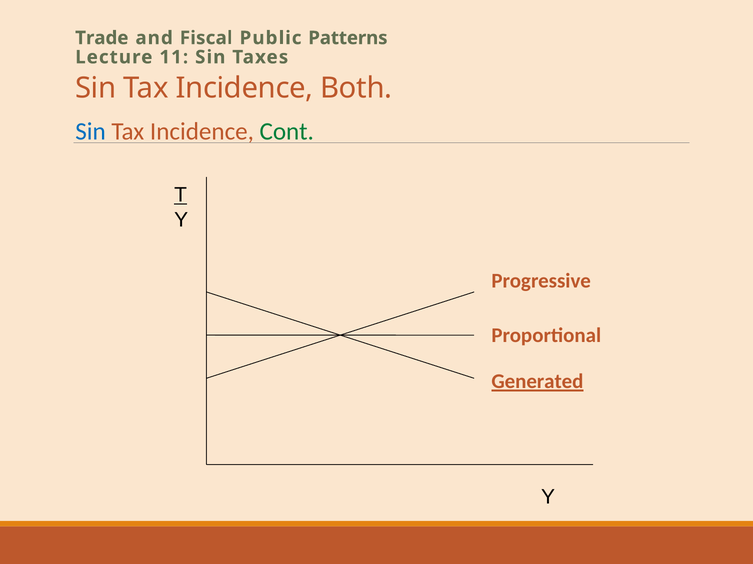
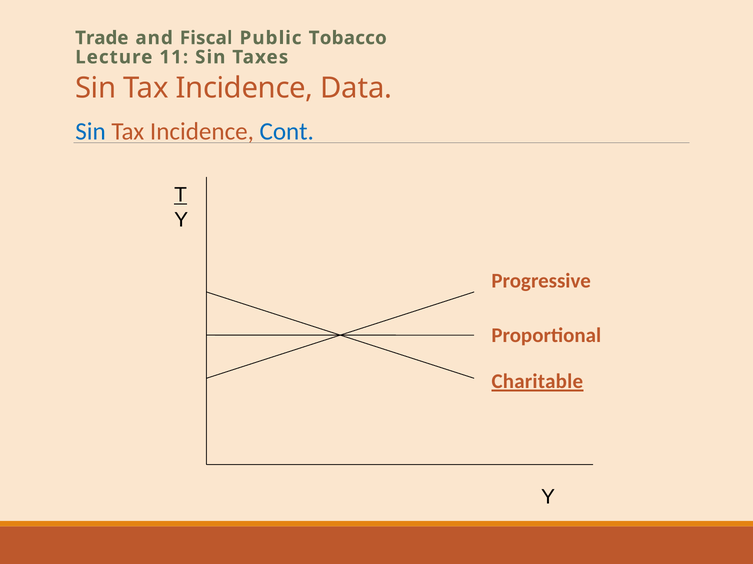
Patterns: Patterns -> Tobacco
Both: Both -> Data
Cont colour: green -> blue
Generated: Generated -> Charitable
